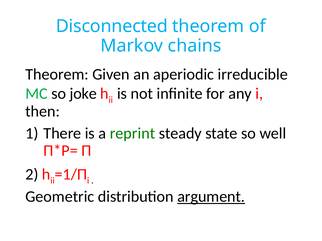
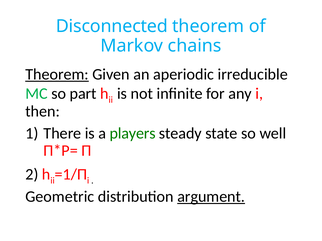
Theorem at (57, 74) underline: none -> present
joke: joke -> part
reprint: reprint -> players
